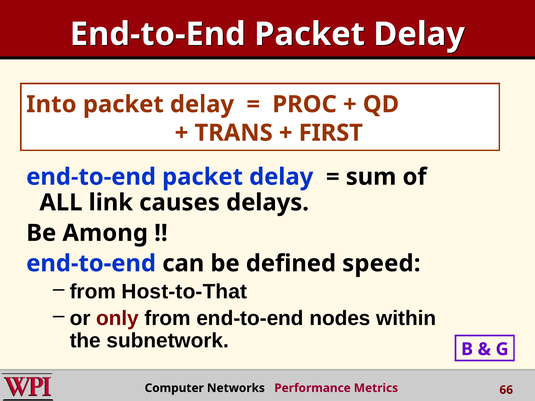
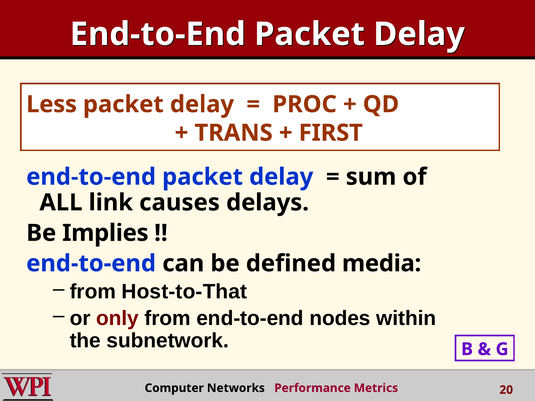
Into: Into -> Less
Among: Among -> Implies
speed: speed -> media
66: 66 -> 20
